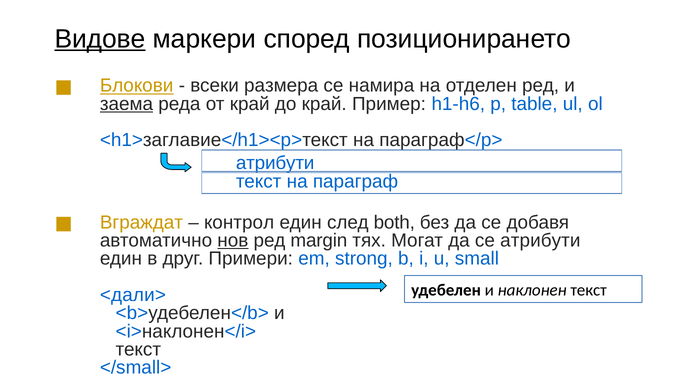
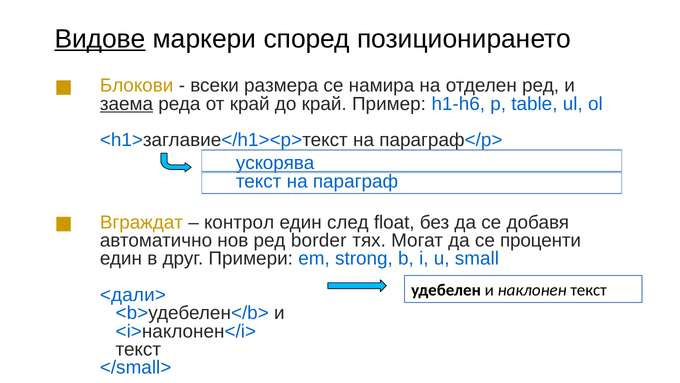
Блокови underline: present -> none
атрибути at (275, 163): атрибути -> ускорява
both: both -> float
нов underline: present -> none
margin: margin -> border
се атрибути: атрибути -> проценти
